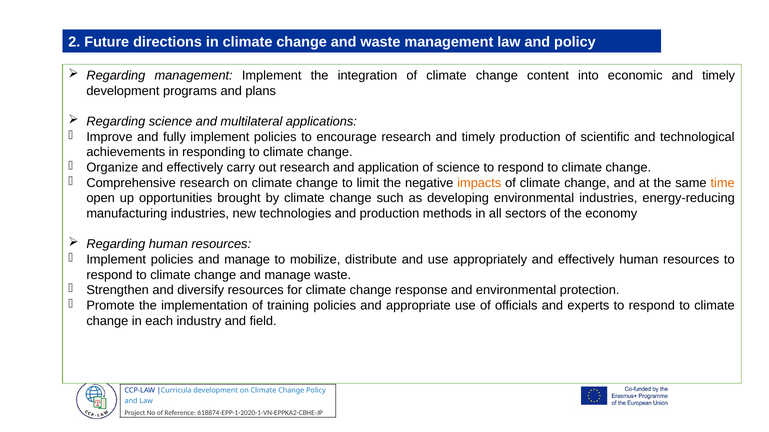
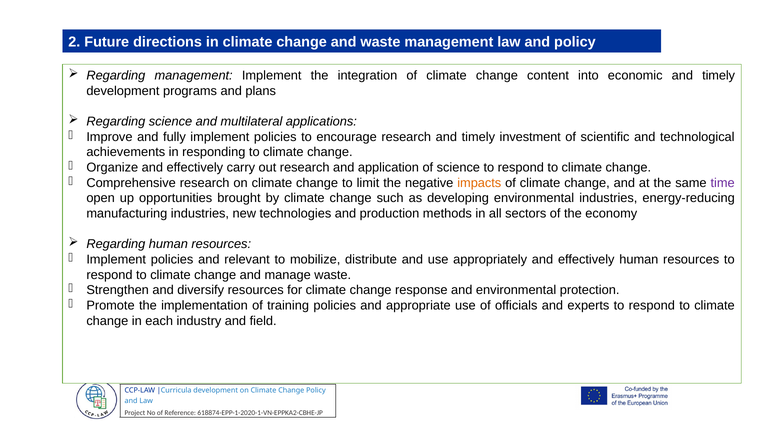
timely production: production -> investment
time colour: orange -> purple
policies and manage: manage -> relevant
